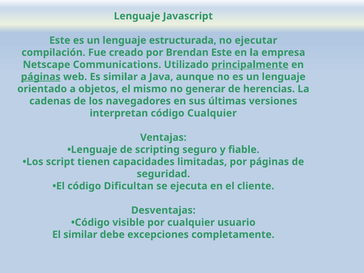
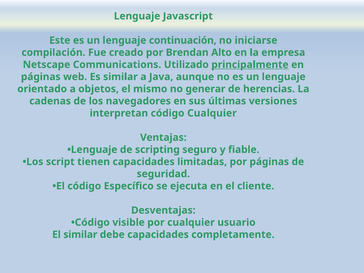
estructurada: estructurada -> continuación
ejecutar: ejecutar -> iniciarse
Brendan Este: Este -> Alto
páginas at (41, 77) underline: present -> none
Dificultan: Dificultan -> Específico
debe excepciones: excepciones -> capacidades
